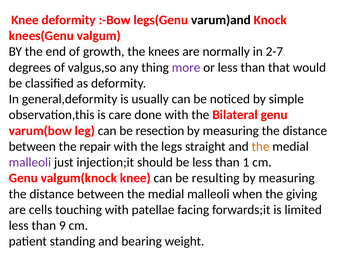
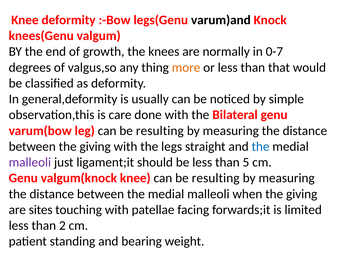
2-7: 2-7 -> 0-7
more colour: purple -> orange
leg can be resection: resection -> resulting
between the repair: repair -> giving
the at (261, 147) colour: orange -> blue
injection;it: injection;it -> ligament;it
1: 1 -> 5
cells: cells -> sites
9: 9 -> 2
